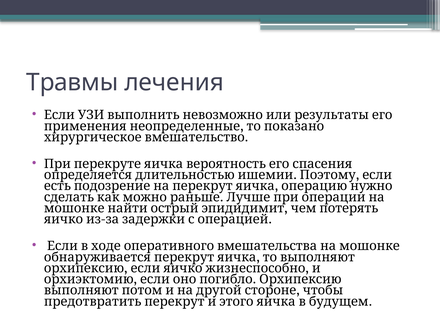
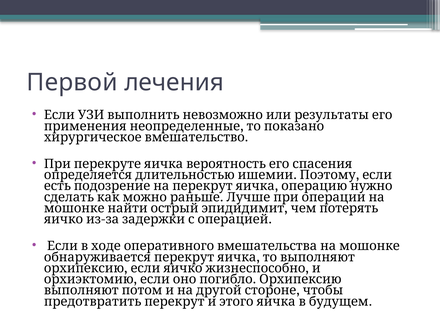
Травмы: Травмы -> Первой
